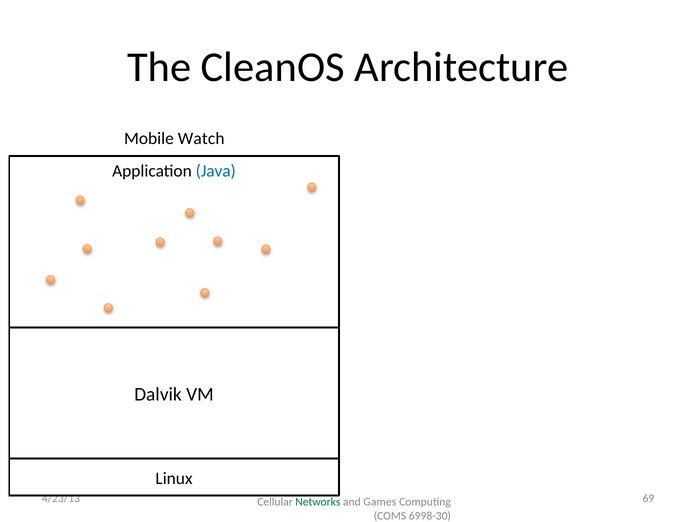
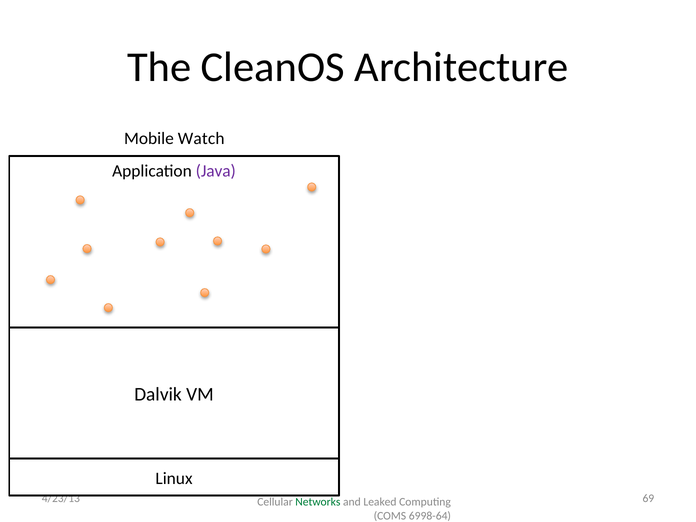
Java colour: blue -> purple
Games: Games -> Leaked
6998-30: 6998-30 -> 6998-64
